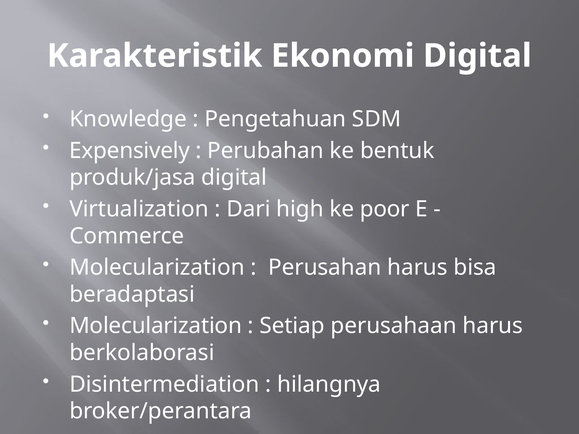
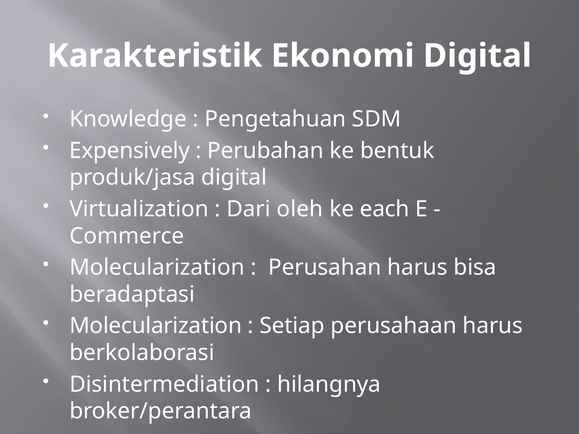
high: high -> oleh
poor: poor -> each
